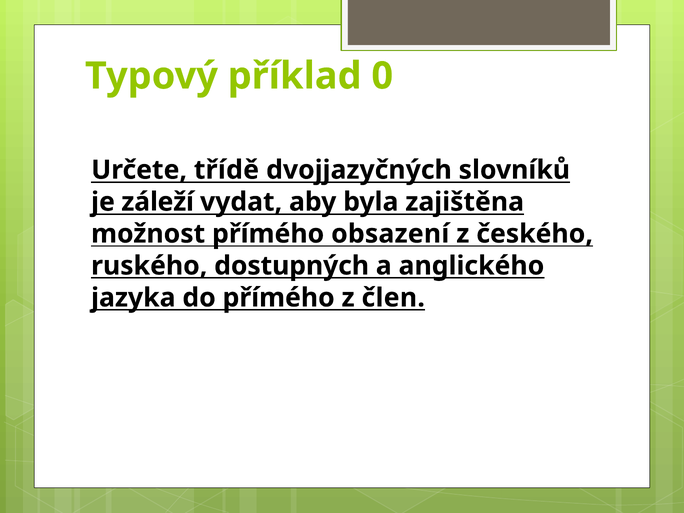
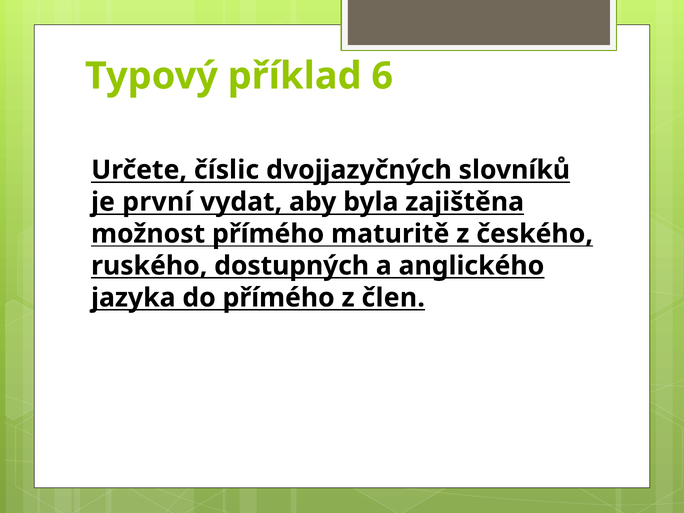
0: 0 -> 6
třídě: třídě -> číslic
záleží: záleží -> první
obsazení: obsazení -> maturitě
